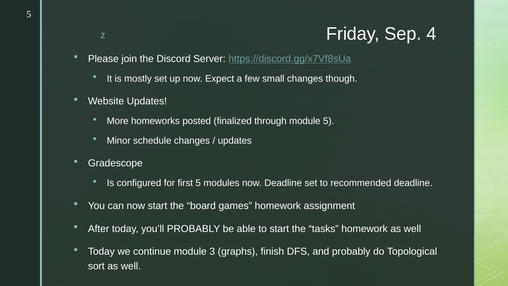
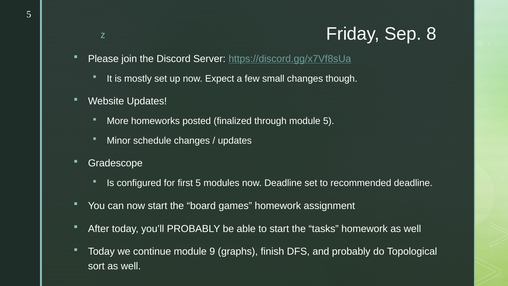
4: 4 -> 8
3: 3 -> 9
